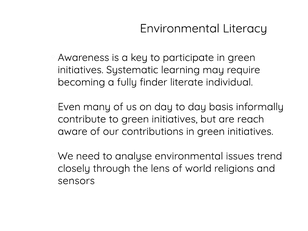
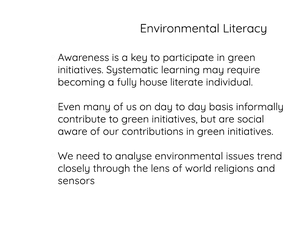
finder: finder -> house
reach: reach -> social
